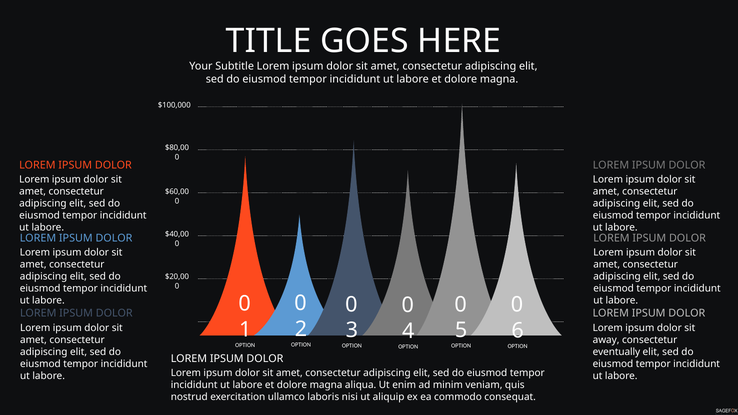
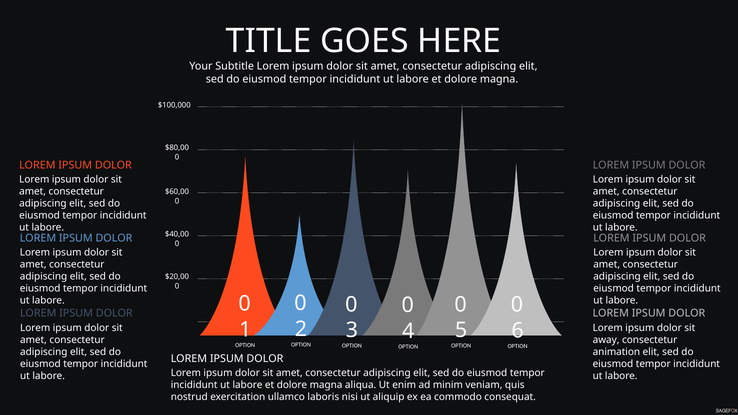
eventually: eventually -> animation
